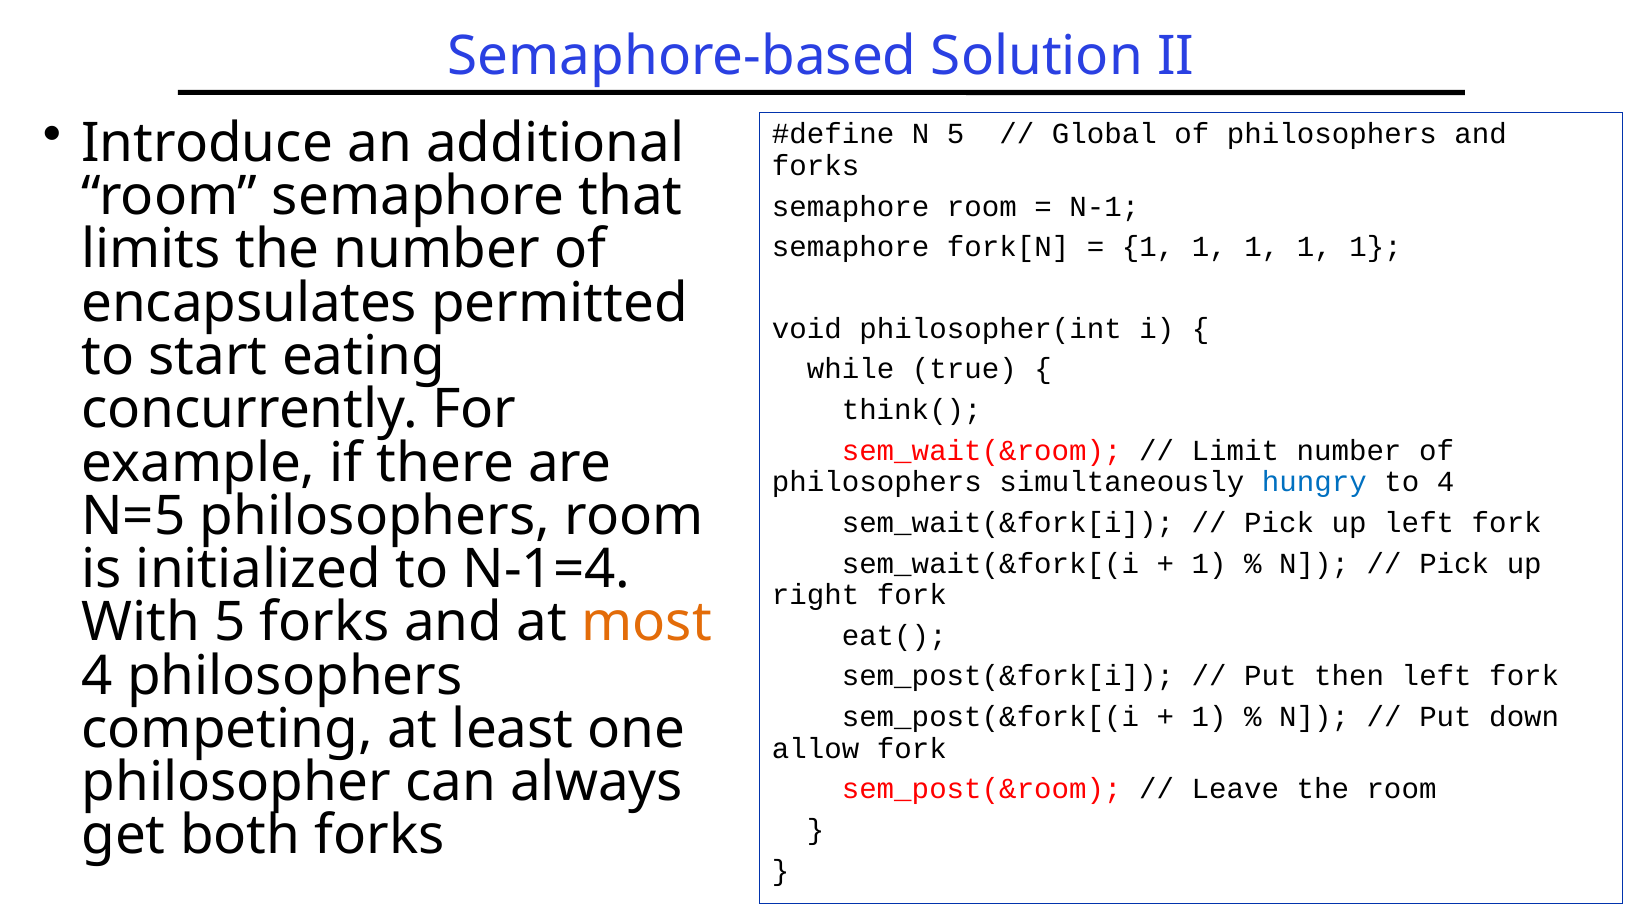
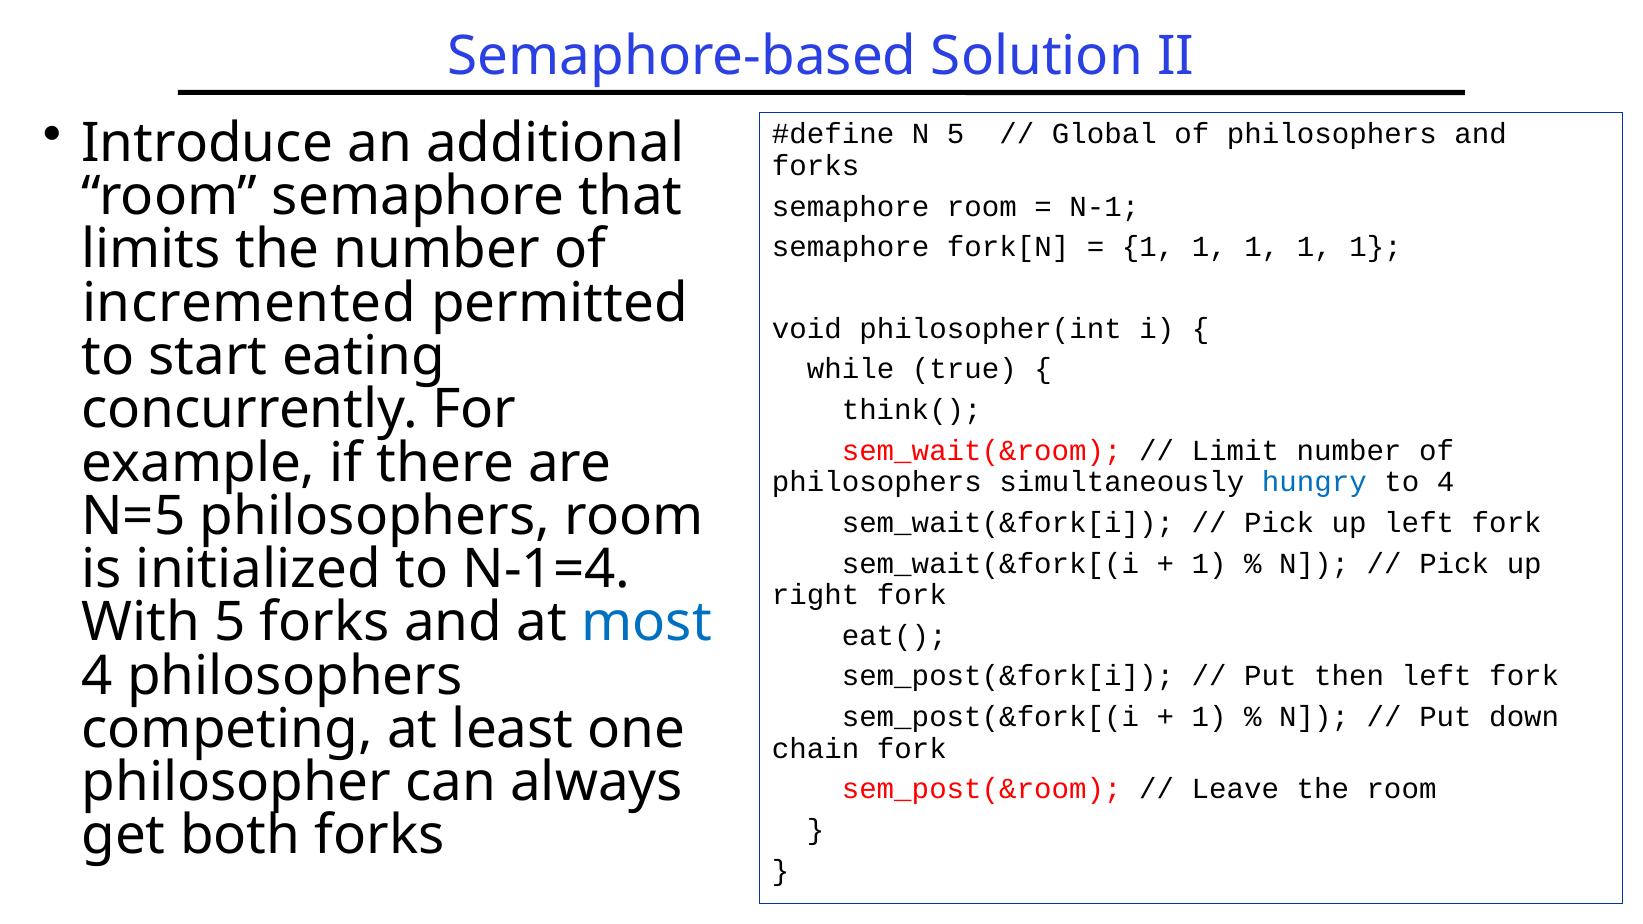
encapsulates: encapsulates -> incremented
most colour: orange -> blue
allow: allow -> chain
